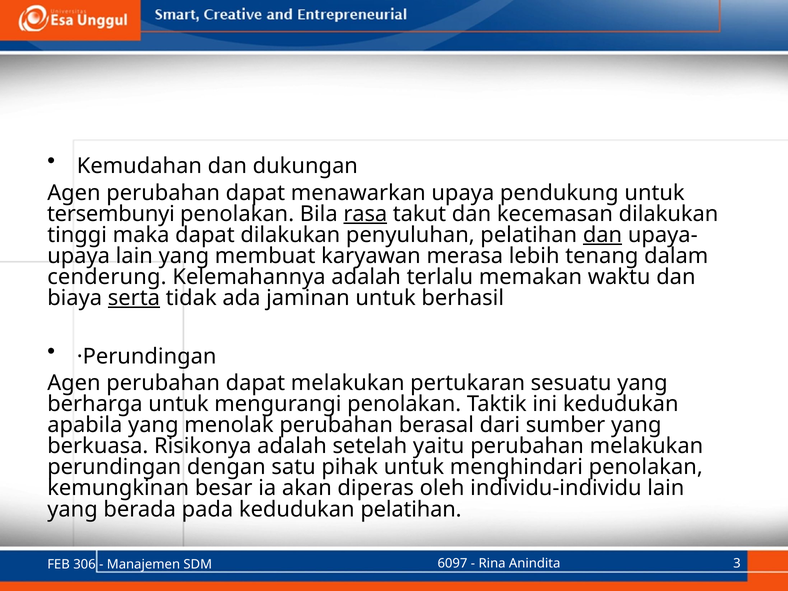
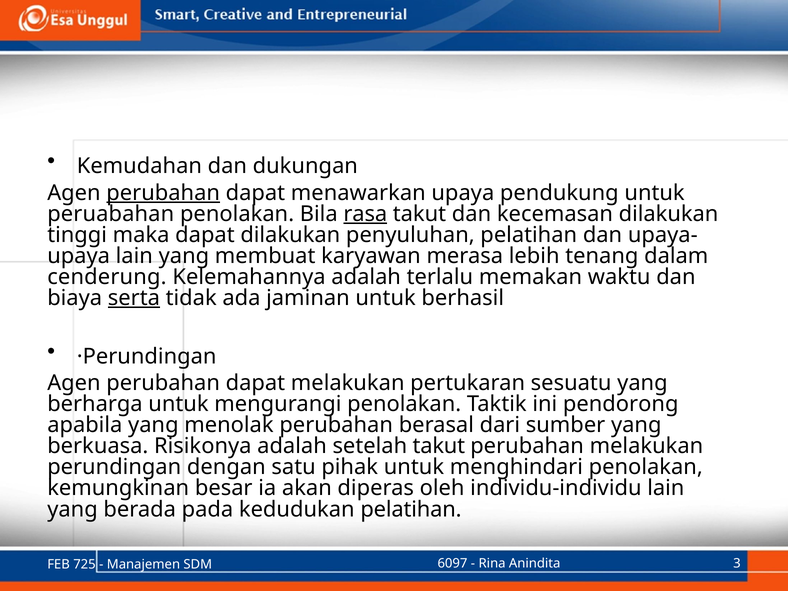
perubahan at (163, 193) underline: none -> present
tersembunyi: tersembunyi -> peruabahan
dan at (603, 235) underline: present -> none
ini kedudukan: kedudukan -> pendorong
setelah yaitu: yaitu -> takut
306: 306 -> 725
